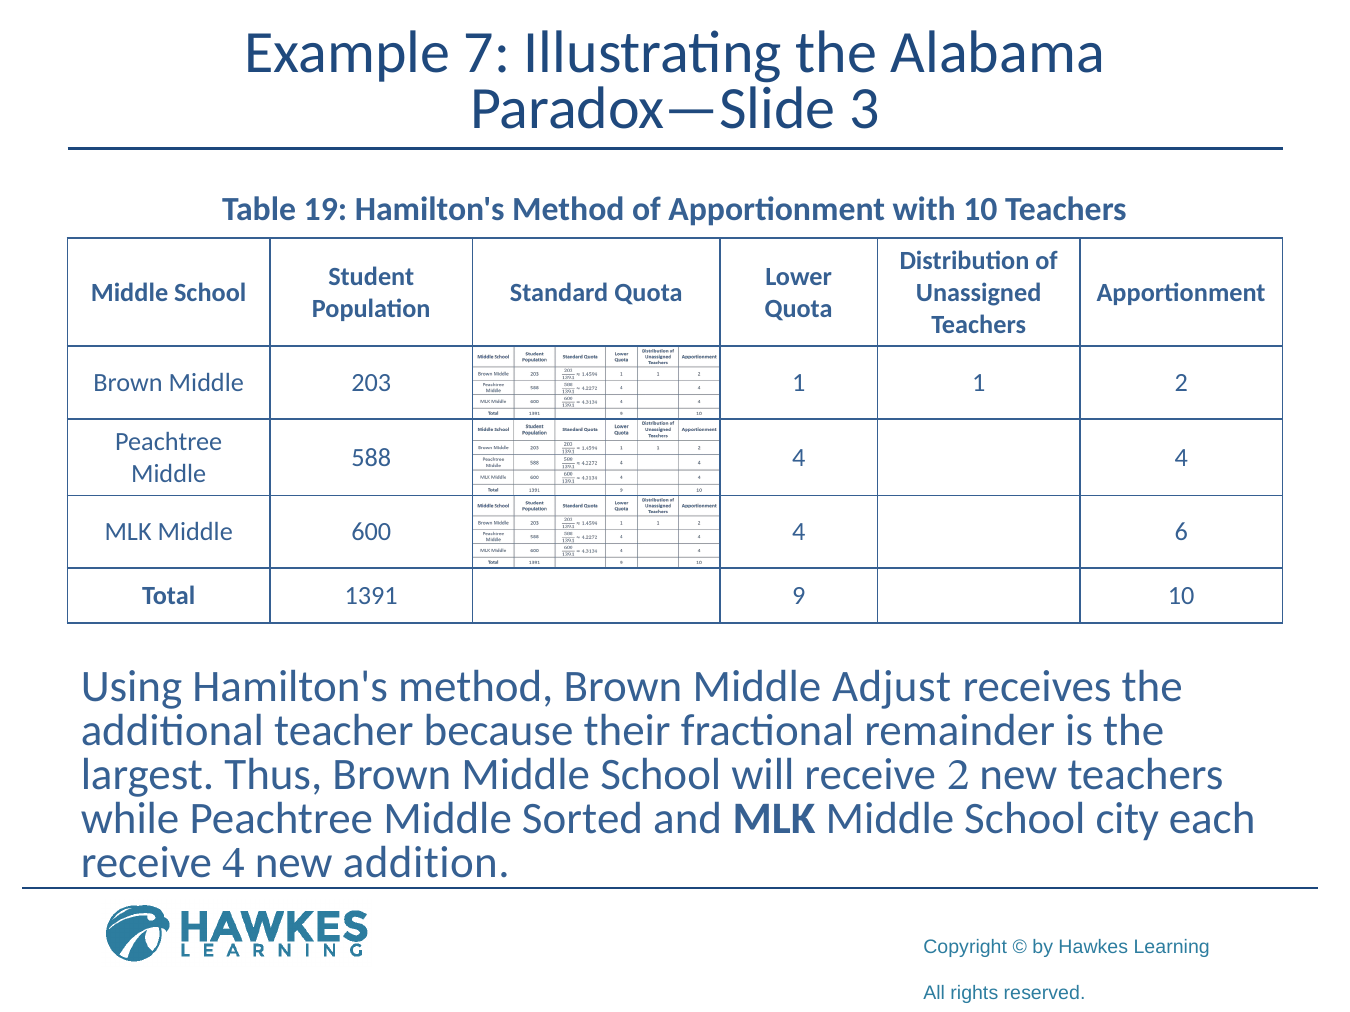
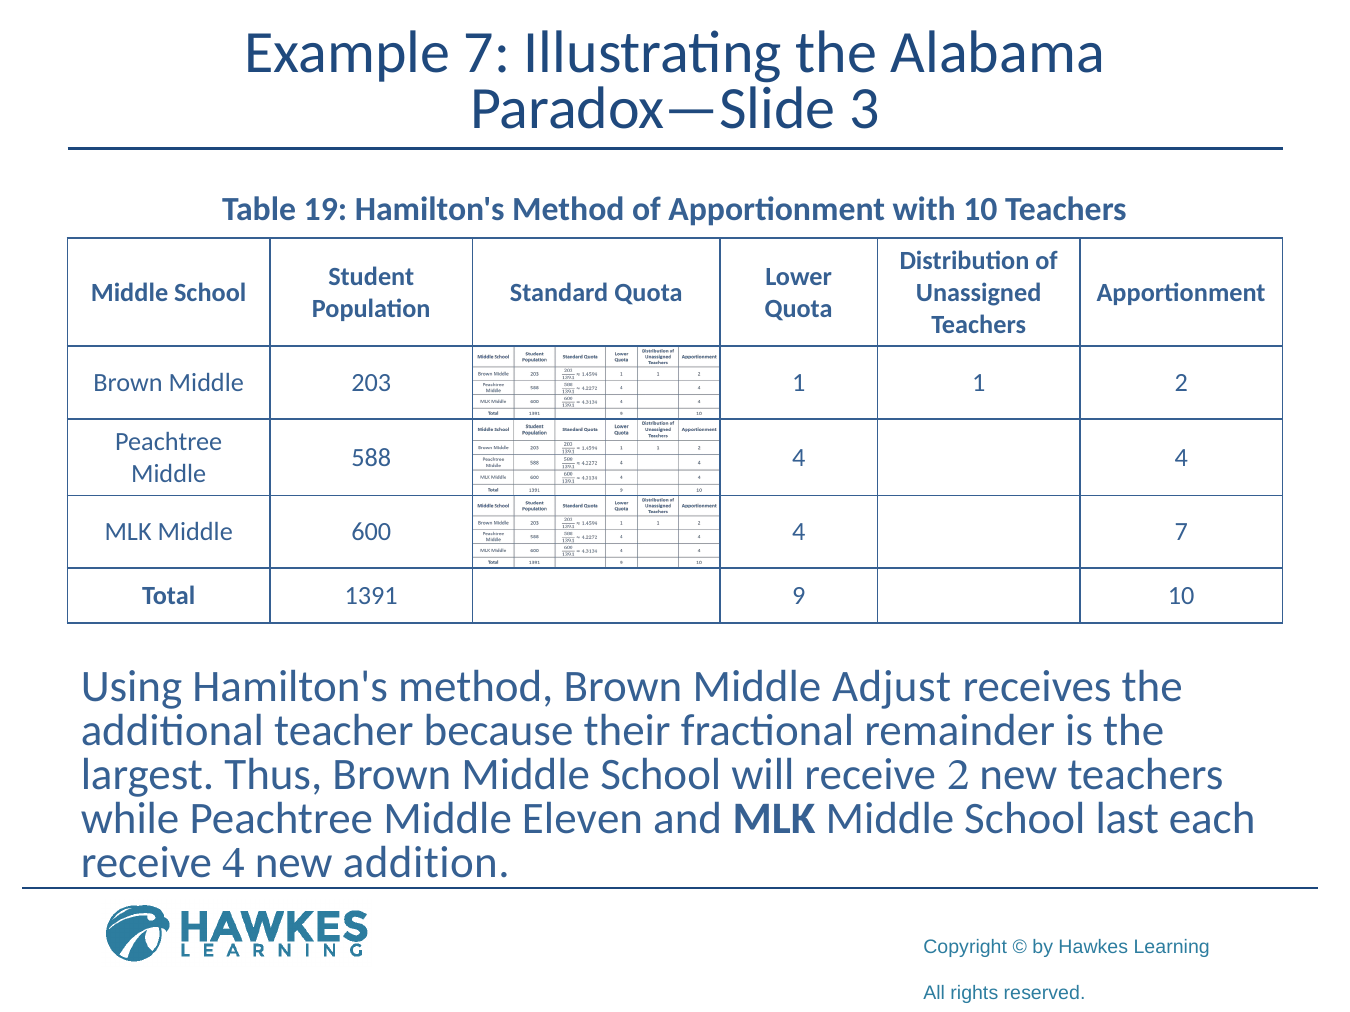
4 6: 6 -> 7
Sorted: Sorted -> Eleven
city: city -> last
